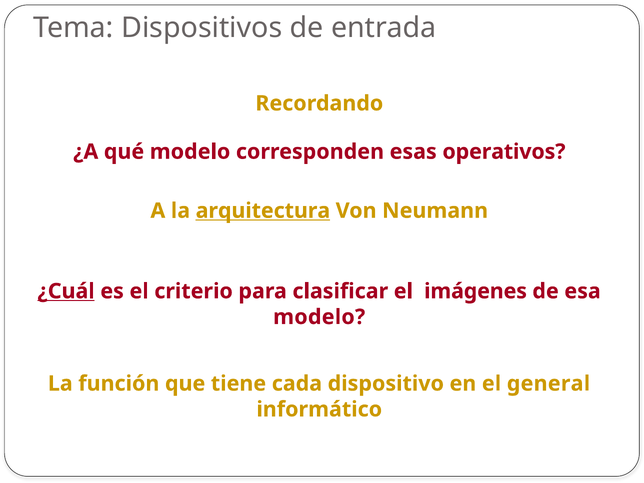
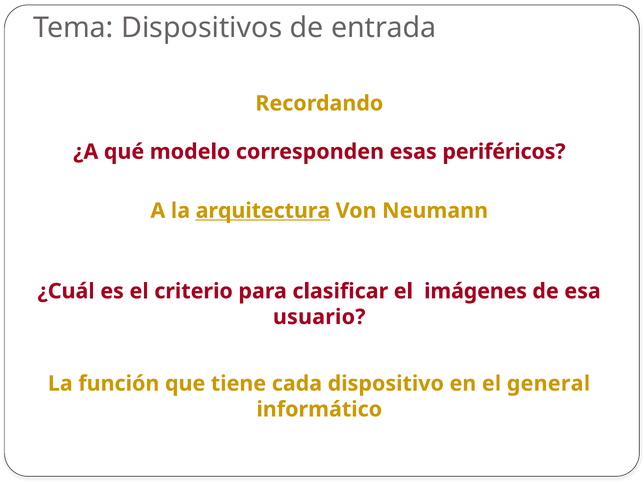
operativos: operativos -> periféricos
¿Cuál underline: present -> none
modelo at (319, 317): modelo -> usuario
